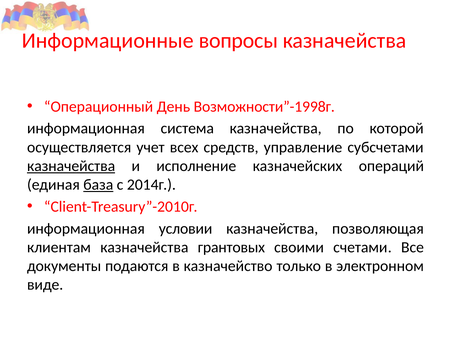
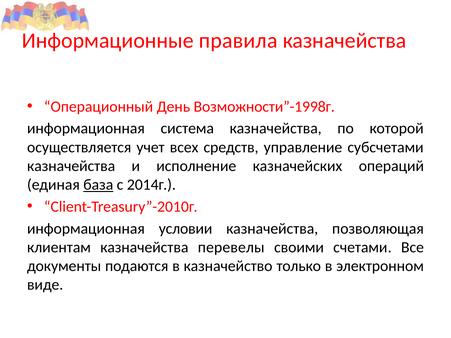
вопросы: вопросы -> правила
казначейства at (71, 166) underline: present -> none
грантовых: грантовых -> перевелы
